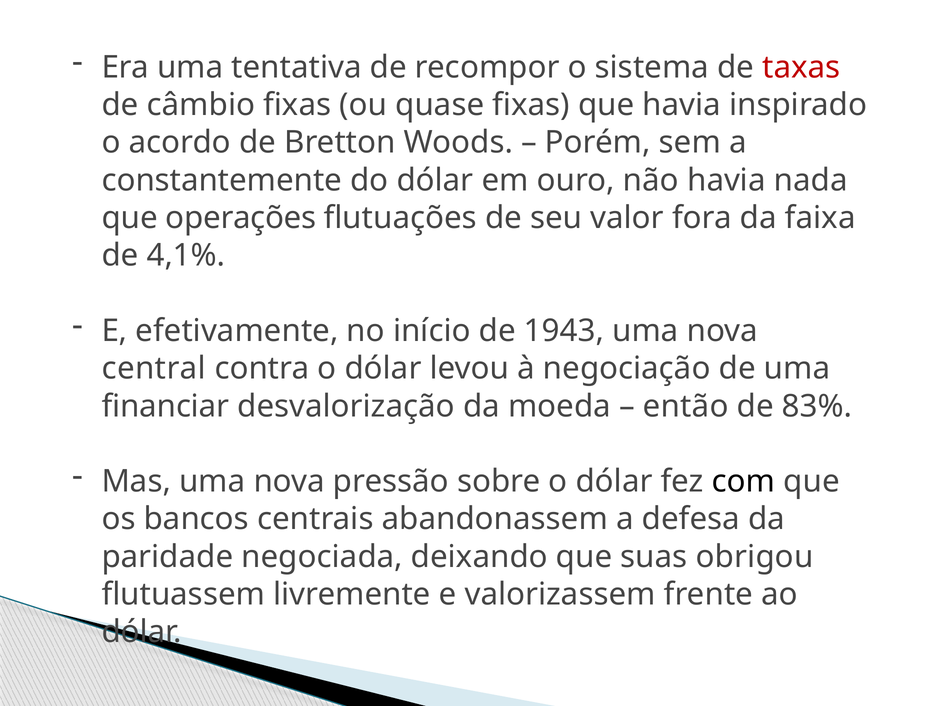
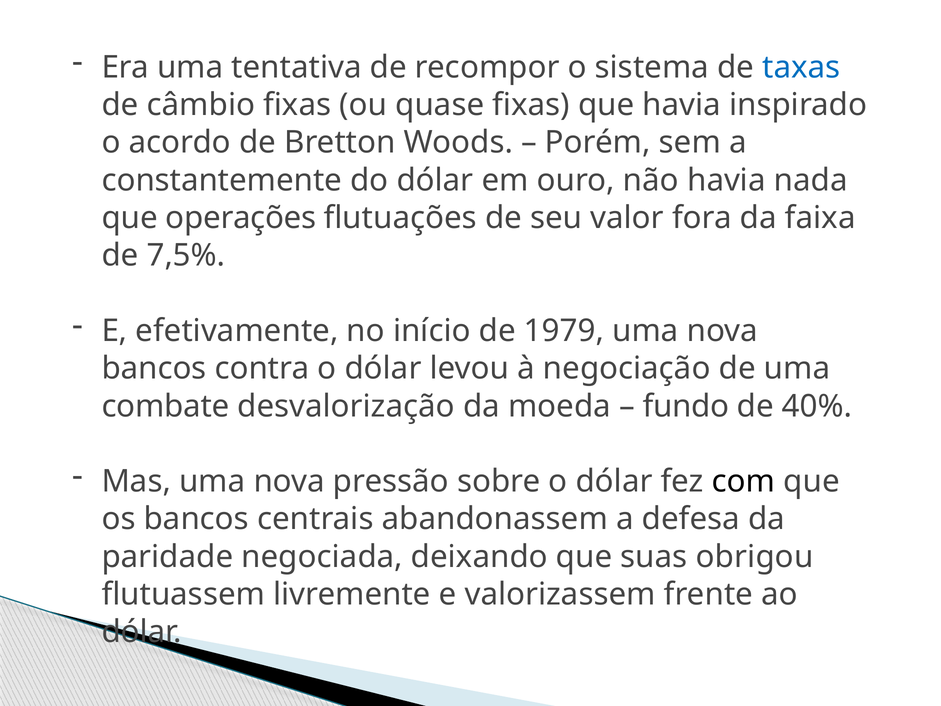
taxas colour: red -> blue
4,1%: 4,1% -> 7,5%
1943: 1943 -> 1979
central at (154, 368): central -> bancos
financiar: financiar -> combate
então: então -> fundo
83%: 83% -> 40%
